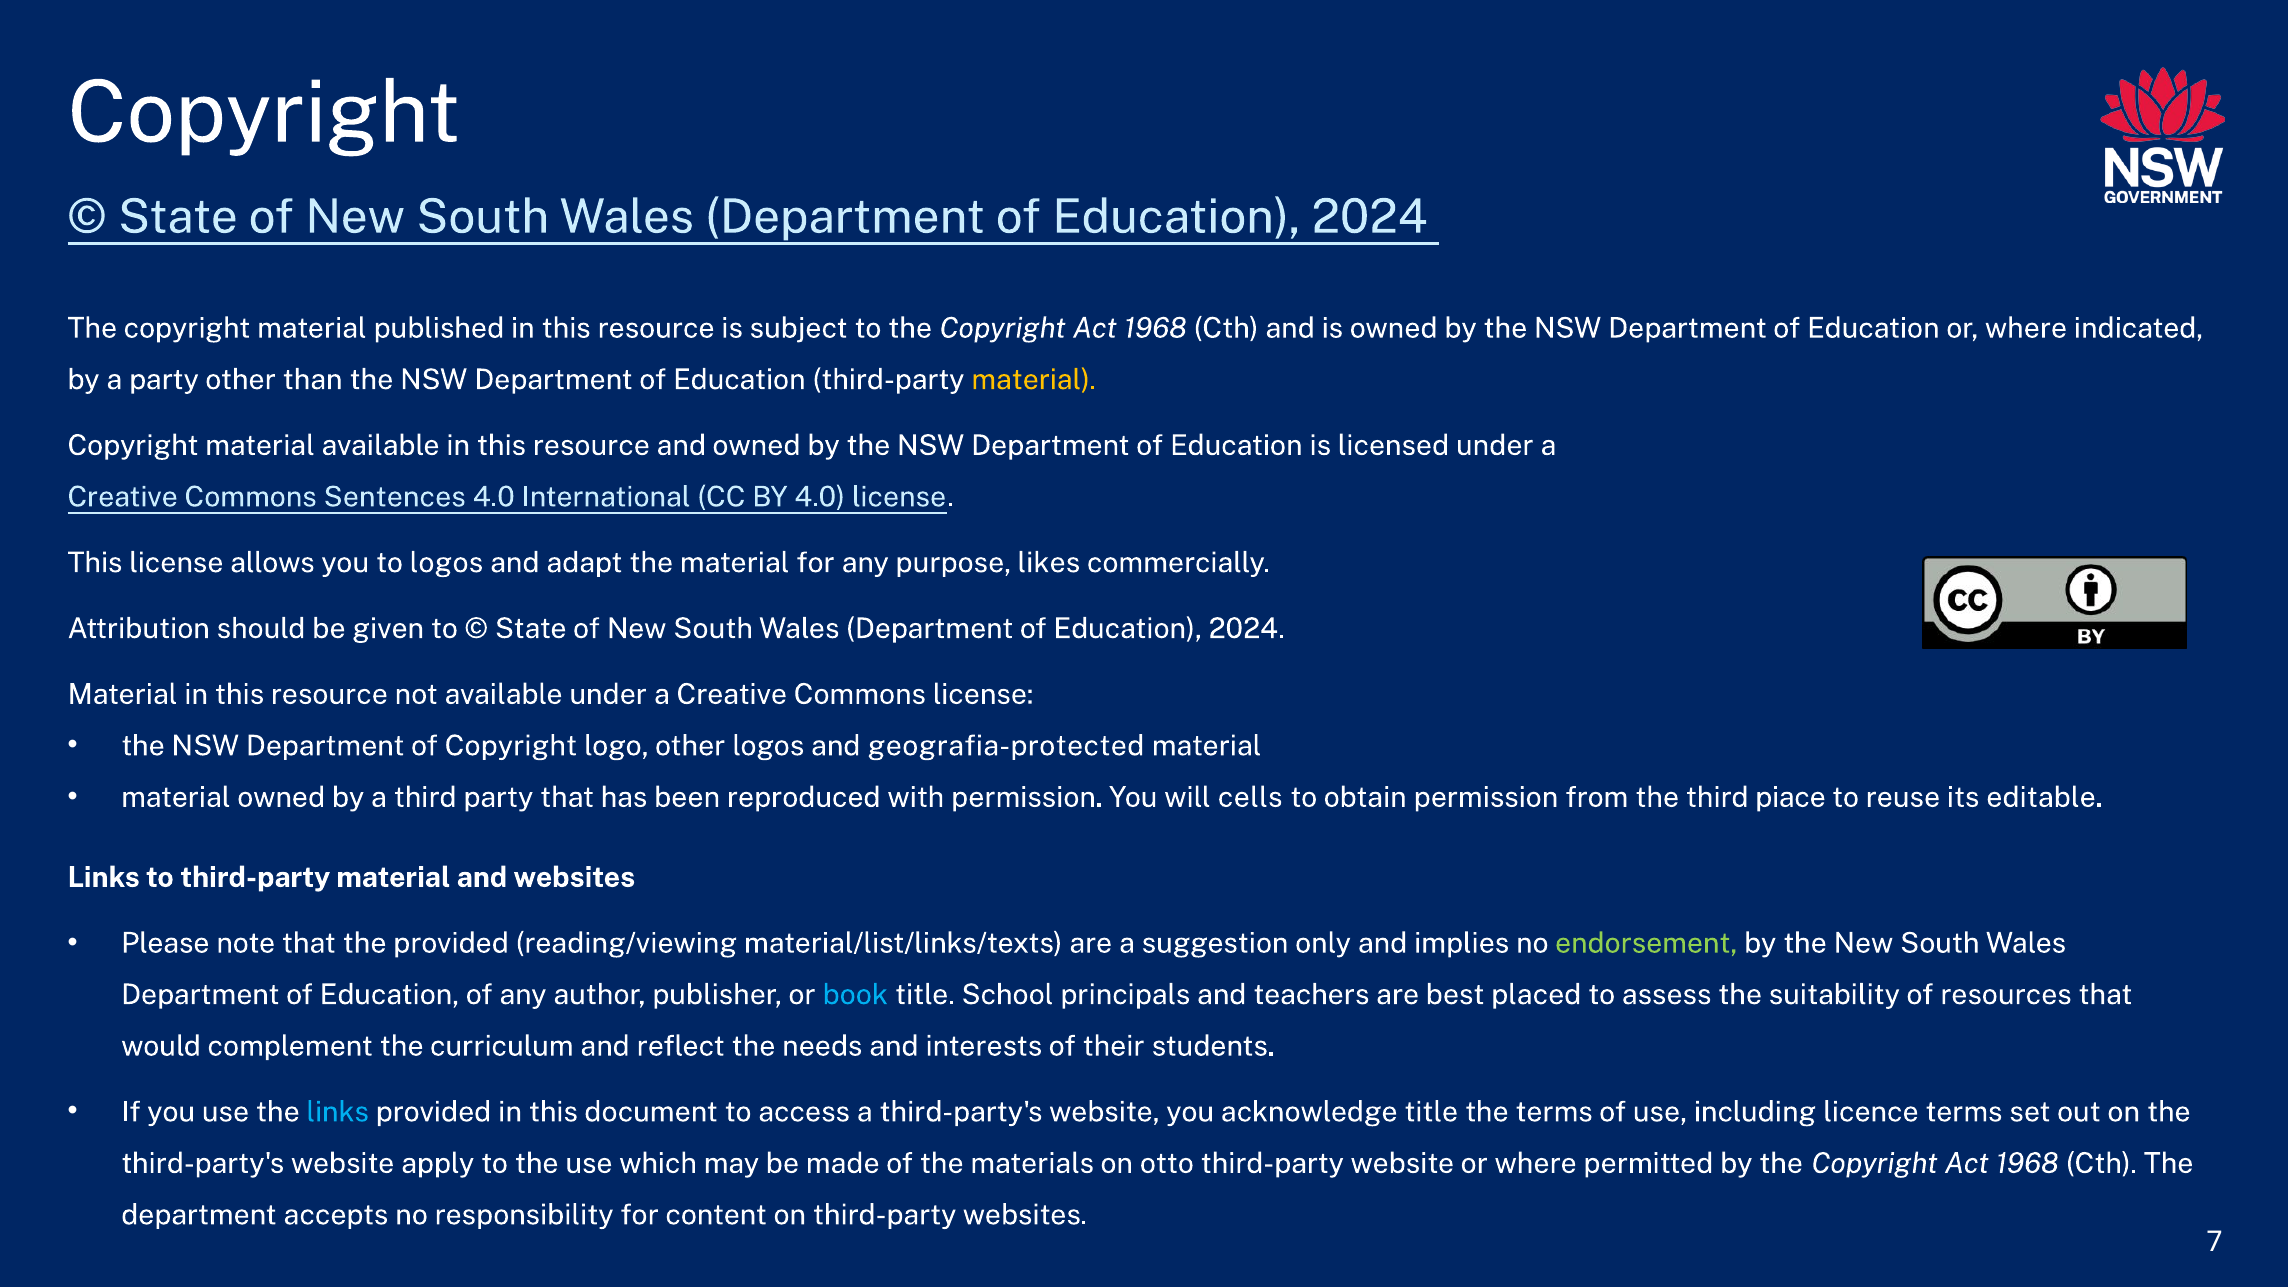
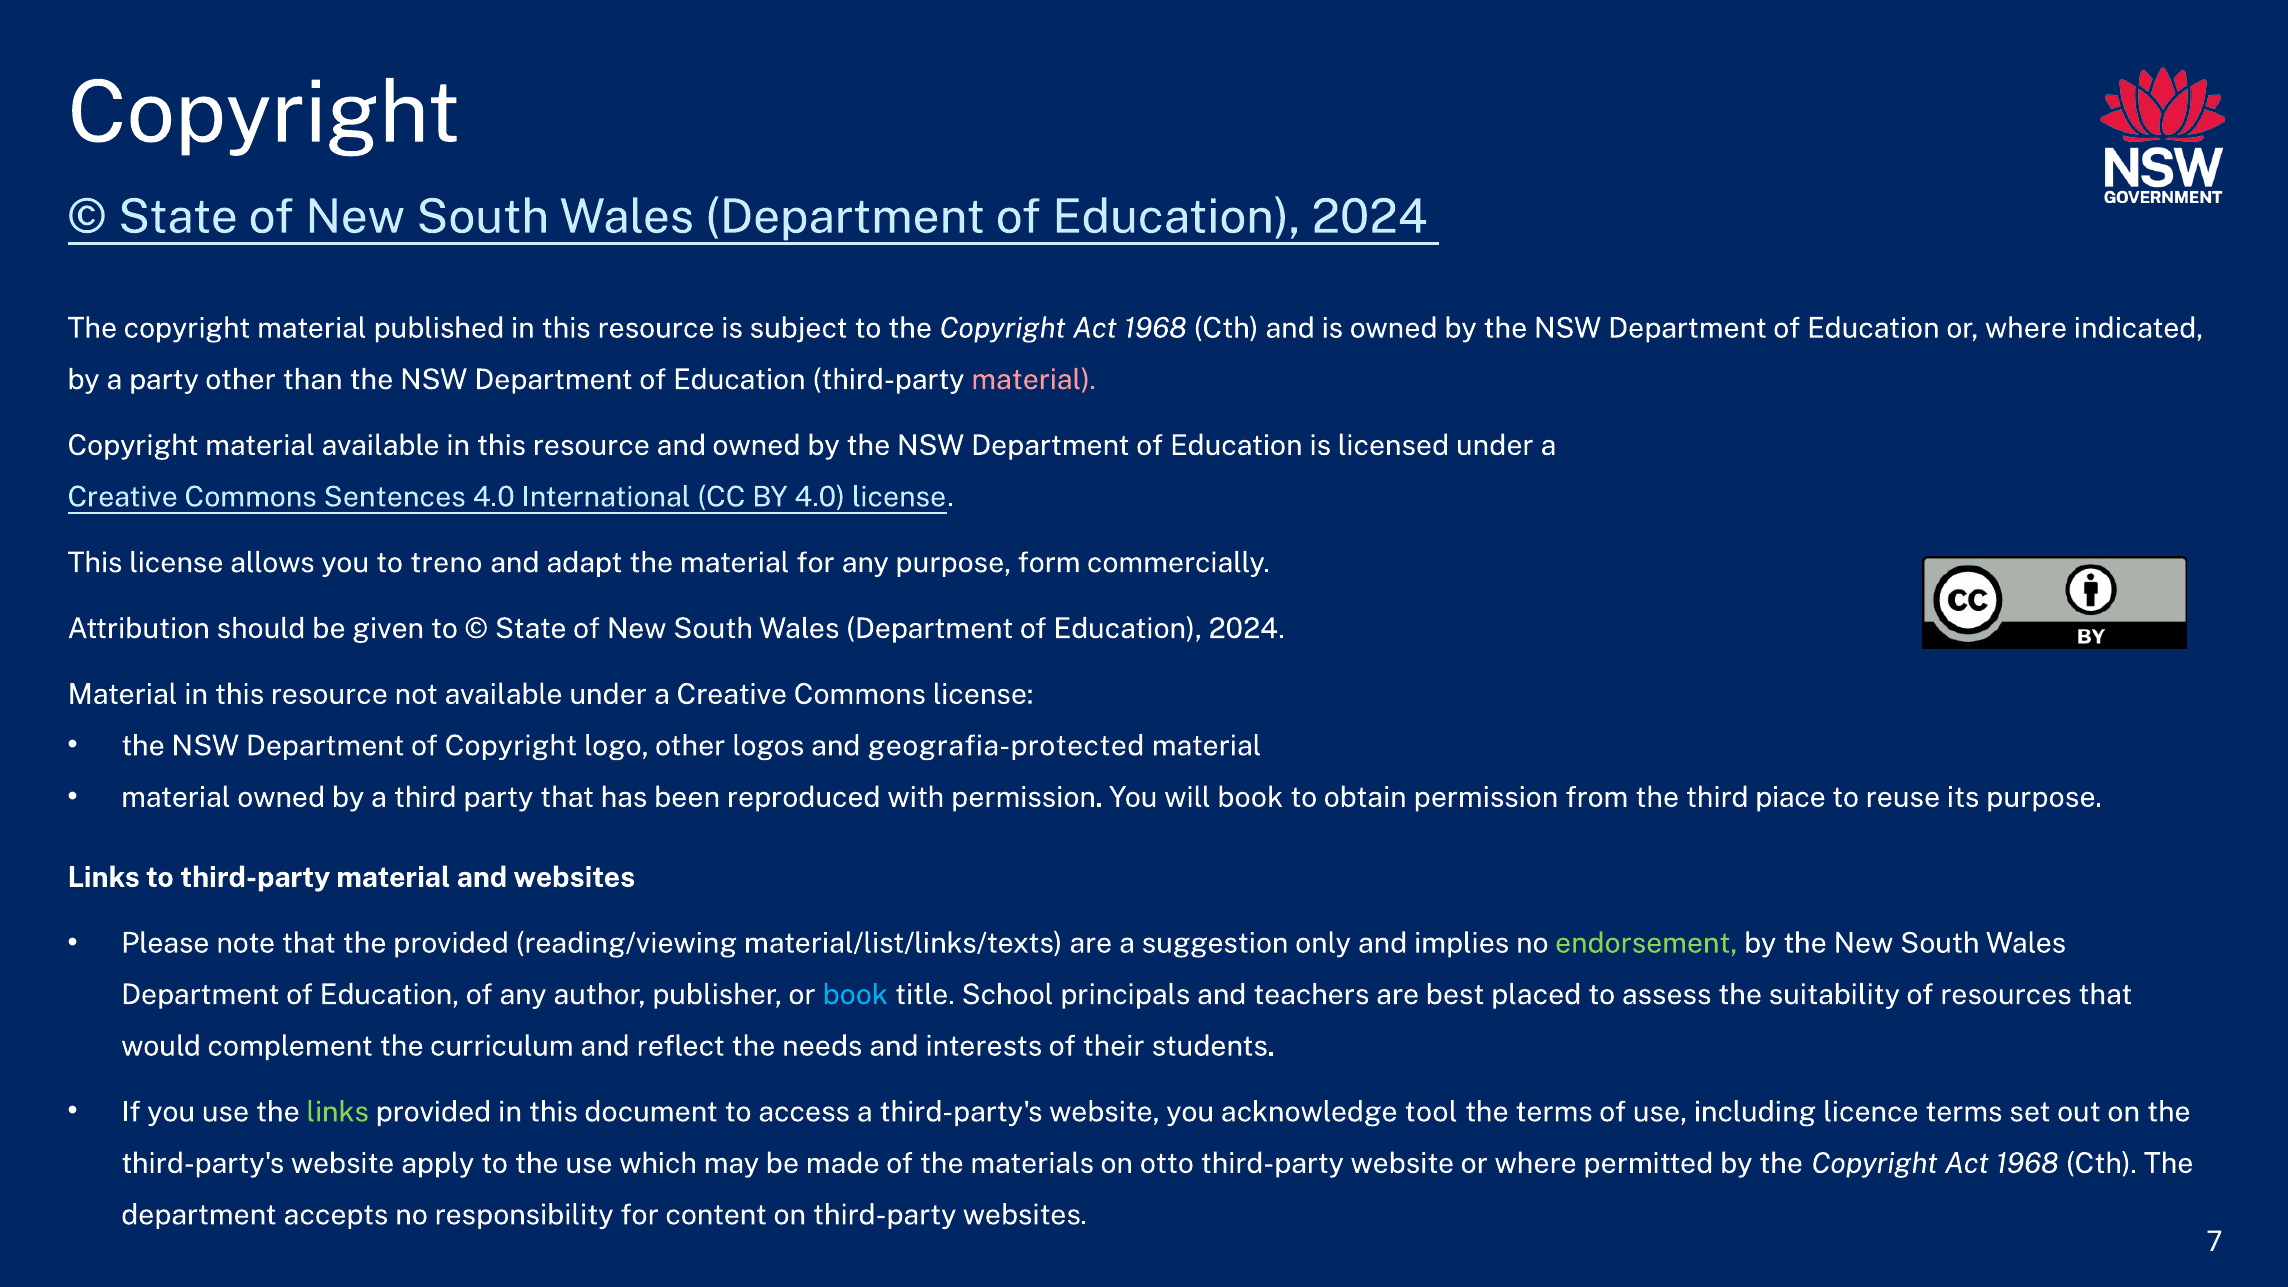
material at (1034, 380) colour: yellow -> pink
to logos: logos -> treno
likes: likes -> form
will cells: cells -> book
its editable: editable -> purpose
links at (338, 1112) colour: light blue -> light green
acknowledge title: title -> tool
